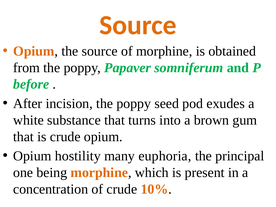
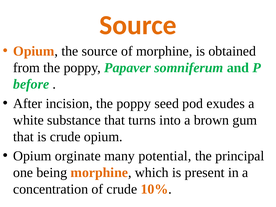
hostility: hostility -> orginate
euphoria: euphoria -> potential
